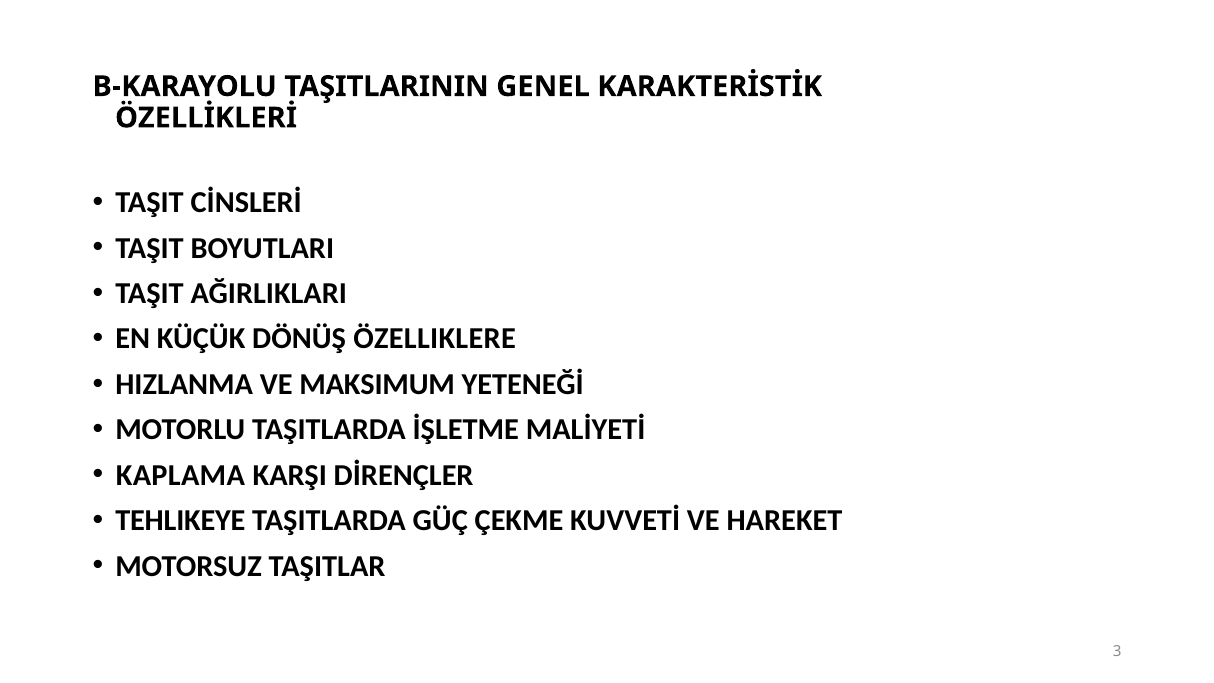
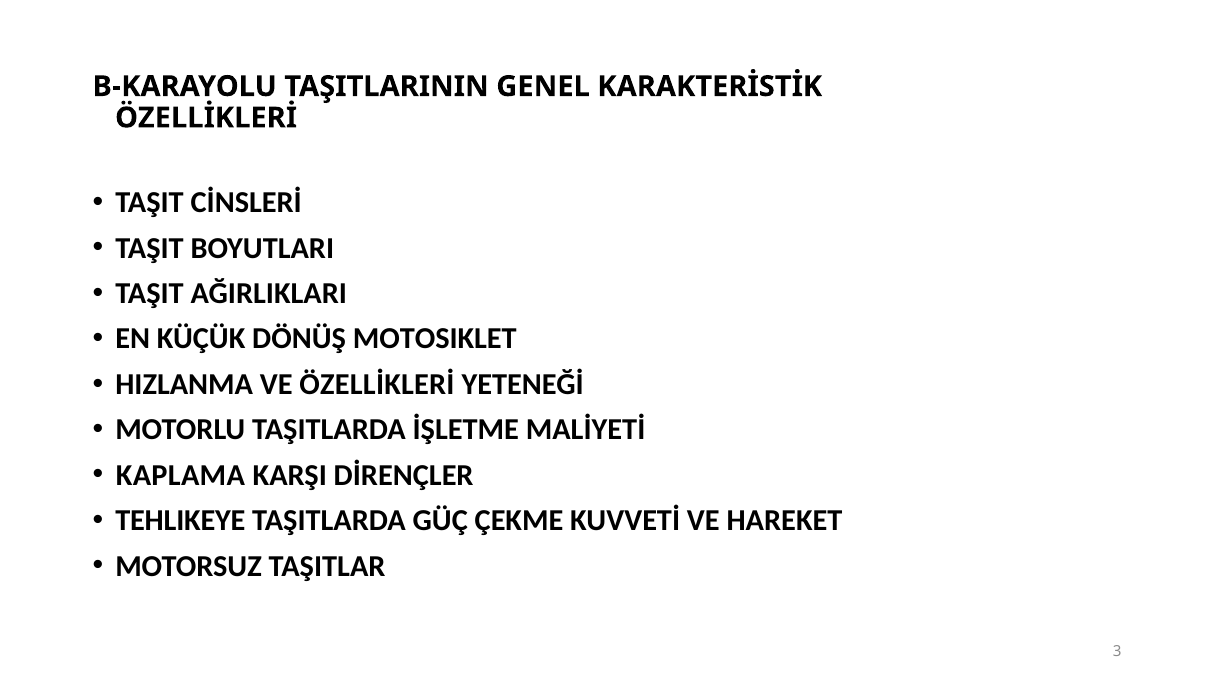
ÖZELLIKLERE: ÖZELLIKLERE -> MOTOSIKLET
VE MAKSIMUM: MAKSIMUM -> ÖZELLİKLERİ
